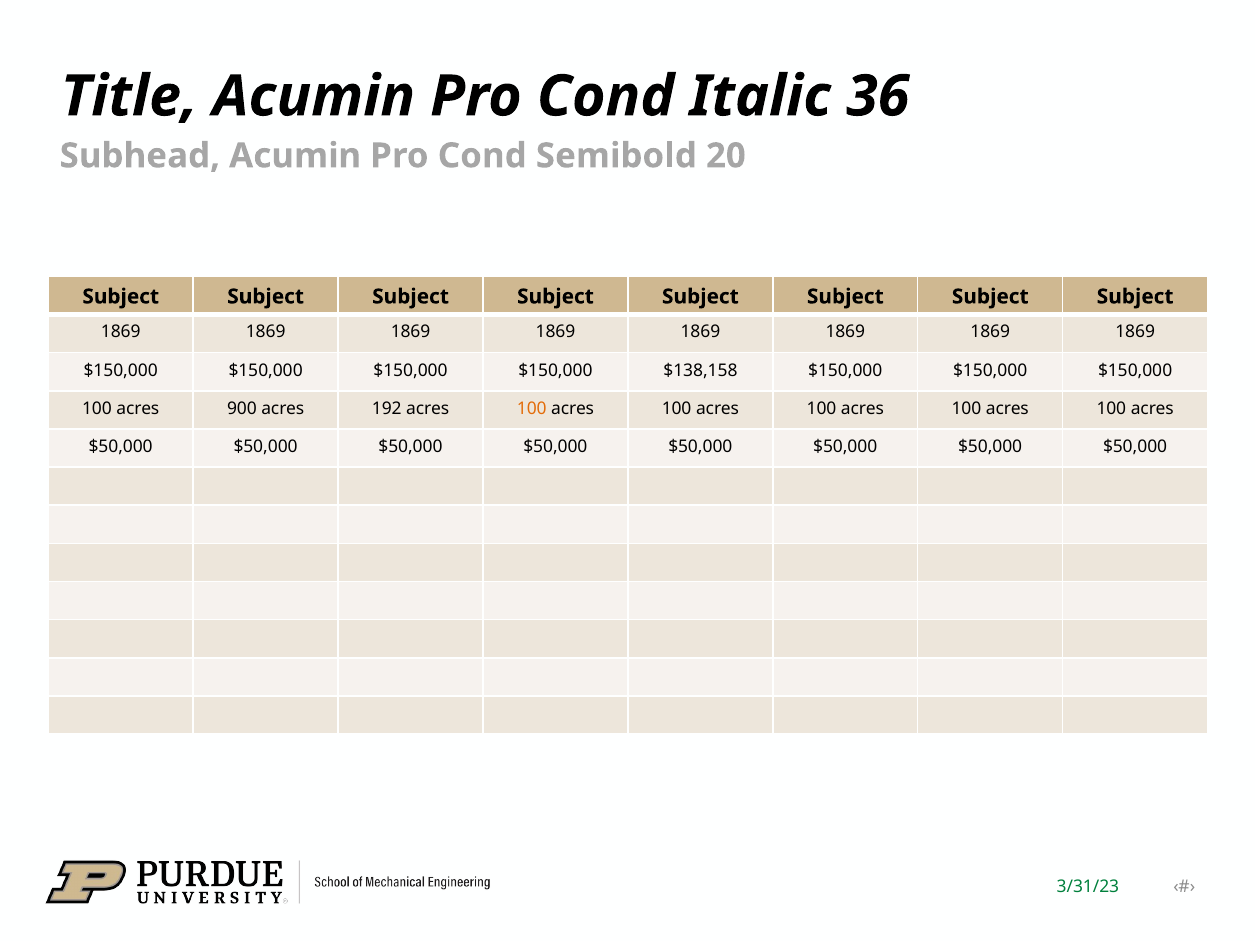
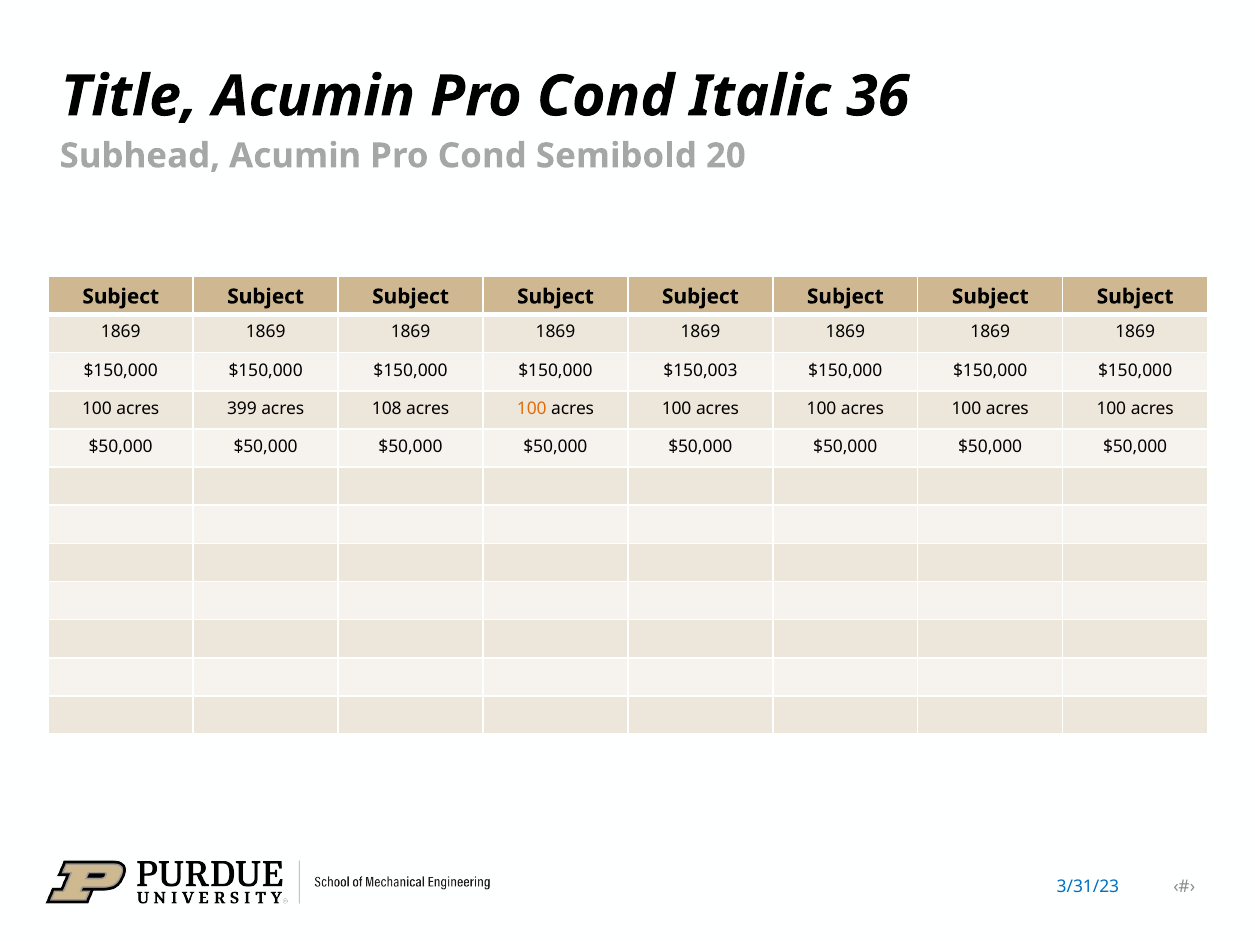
$138,158: $138,158 -> $150,003
900: 900 -> 399
192: 192 -> 108
3/31/23 colour: green -> blue
